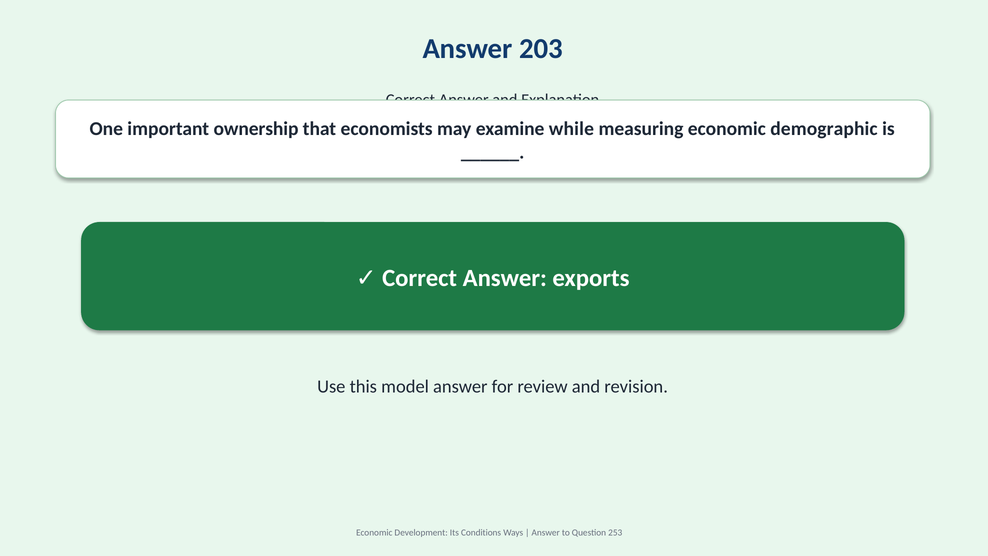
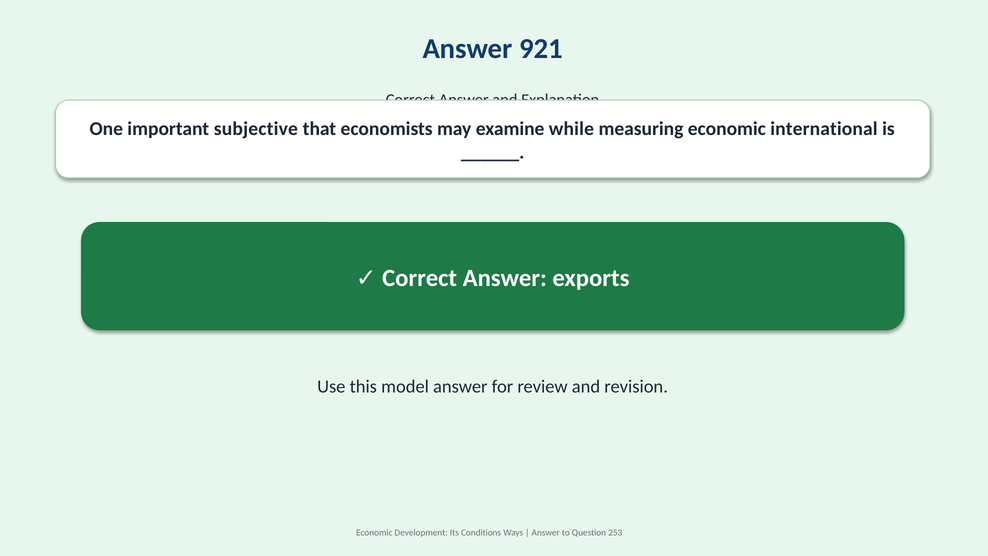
203: 203 -> 921
ownership: ownership -> subjective
demographic: demographic -> international
